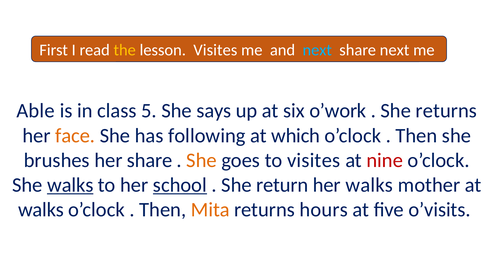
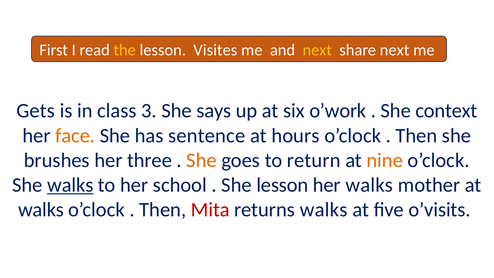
next at (317, 50) colour: light blue -> yellow
Able: Able -> Gets
5: 5 -> 3
She returns: returns -> context
following: following -> sentence
which: which -> hours
her share: share -> three
to visites: visites -> return
nine colour: red -> orange
school underline: present -> none
She return: return -> lesson
Mita colour: orange -> red
returns hours: hours -> walks
